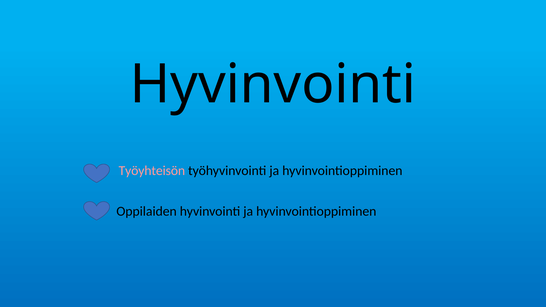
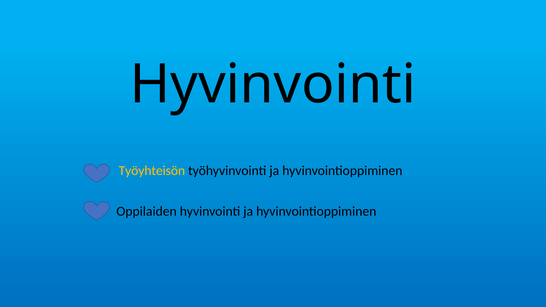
Työyhteisön colour: pink -> yellow
